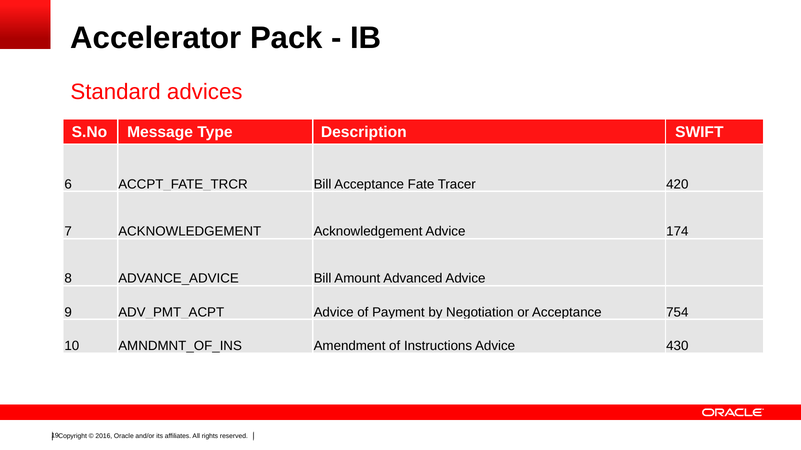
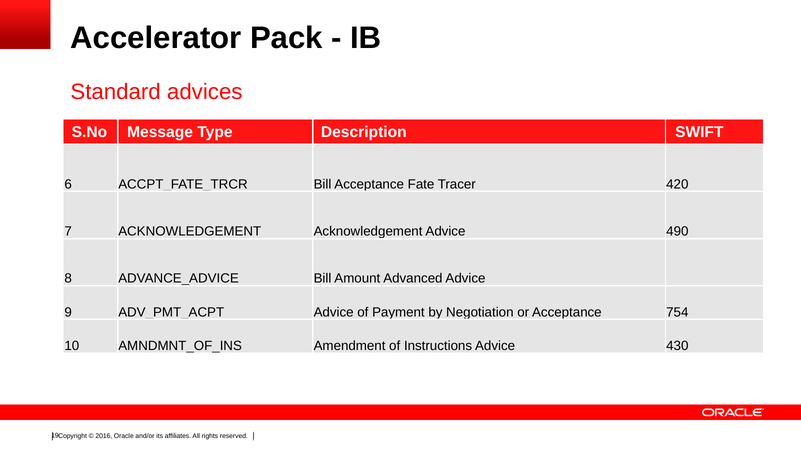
174: 174 -> 490
